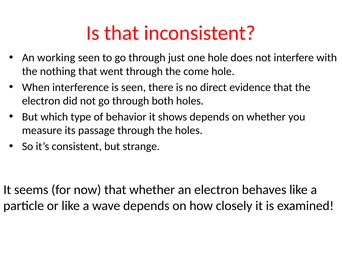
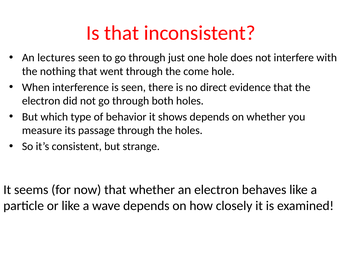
working: working -> lectures
